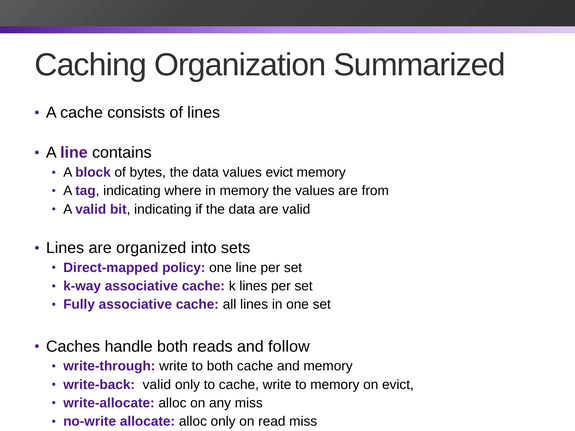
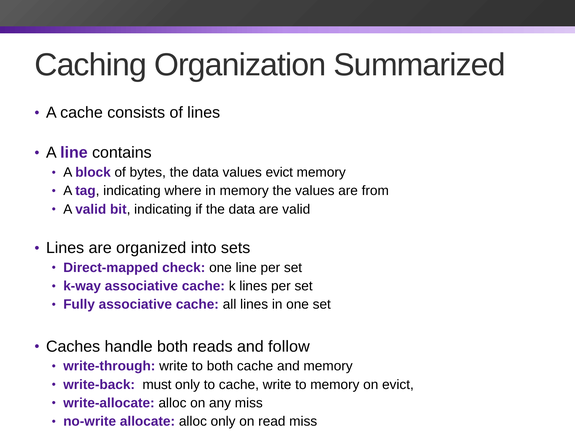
policy: policy -> check
write-back valid: valid -> must
